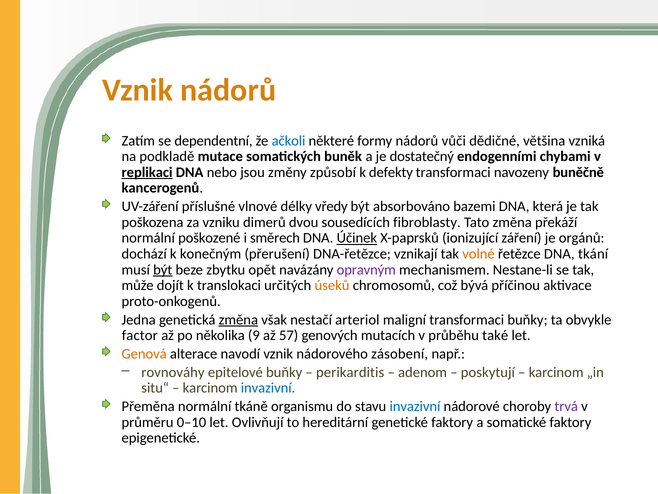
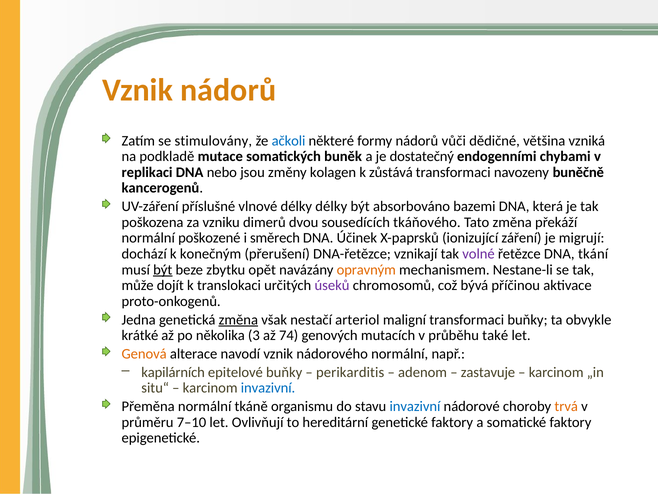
dependentní: dependentní -> stimulovány
replikaci underline: present -> none
způsobí: způsobí -> kolagen
defekty: defekty -> zůstává
délky vředy: vředy -> délky
fibroblasty: fibroblasty -> tkáňového
Účinek underline: present -> none
orgánů: orgánů -> migrují
volné colour: orange -> purple
opravným colour: purple -> orange
úseků colour: orange -> purple
factor: factor -> krátké
9: 9 -> 3
57: 57 -> 74
nádorového zásobení: zásobení -> normální
rovnováhy: rovnováhy -> kapilárních
poskytují: poskytují -> zastavuje
trvá colour: purple -> orange
0–10: 0–10 -> 7–10
